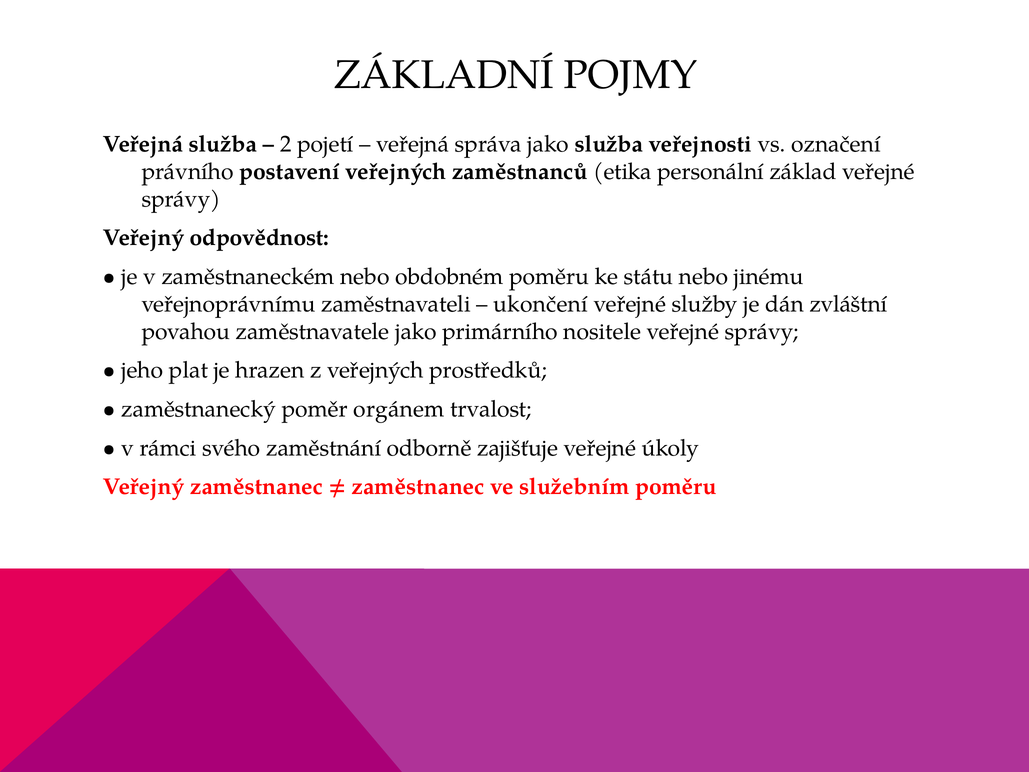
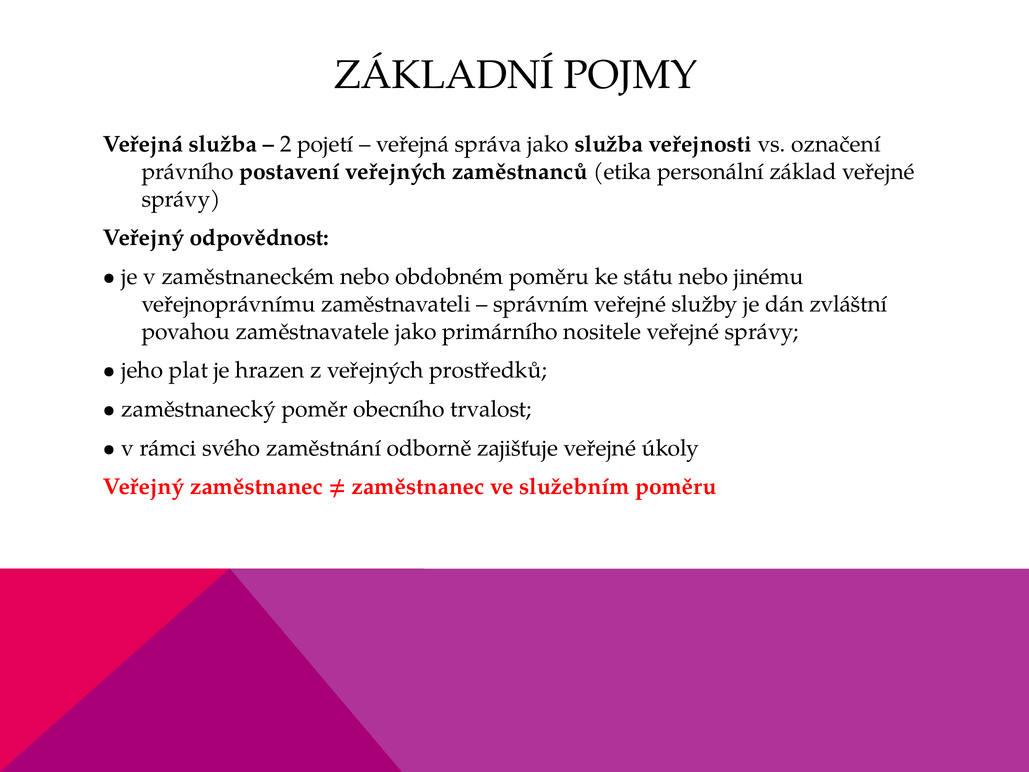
ukončení: ukončení -> správním
orgánem: orgánem -> obecního
